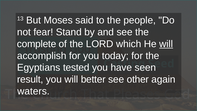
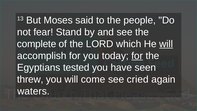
for at (137, 56) underline: none -> present
result: result -> threw
better: better -> come
other: other -> cried
